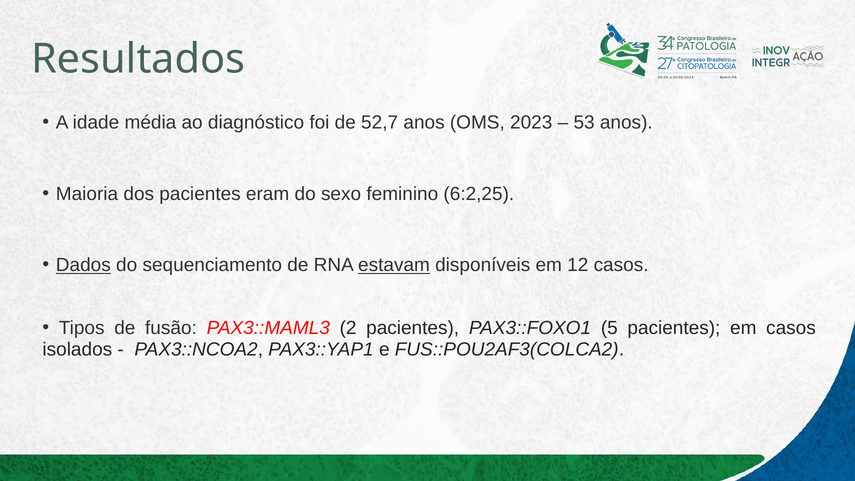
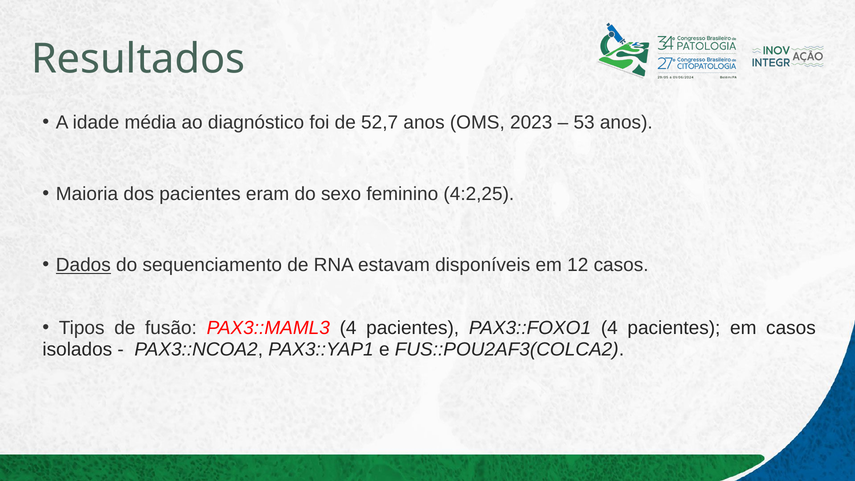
6:2,25: 6:2,25 -> 4:2,25
estavam underline: present -> none
PAX3::MAML3 2: 2 -> 4
PAX3::FOXO1 5: 5 -> 4
